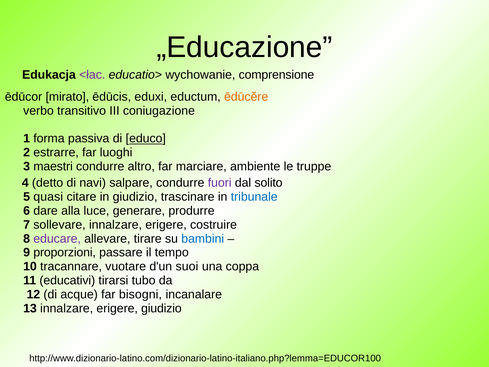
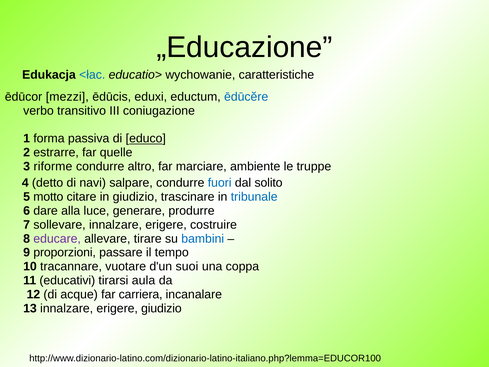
<łac colour: purple -> blue
comprensione: comprensione -> caratteristiche
mirato: mirato -> mezzi
ēdūcĕre colour: orange -> blue
luoghi: luoghi -> quelle
maestri: maestri -> riforme
fuori colour: purple -> blue
quasi: quasi -> motto
tubo: tubo -> aula
bisogni: bisogni -> carriera
